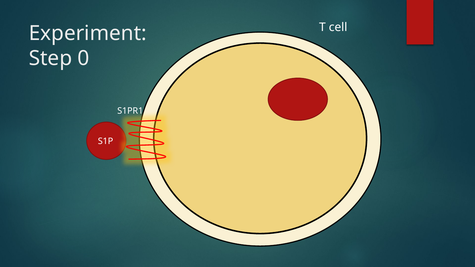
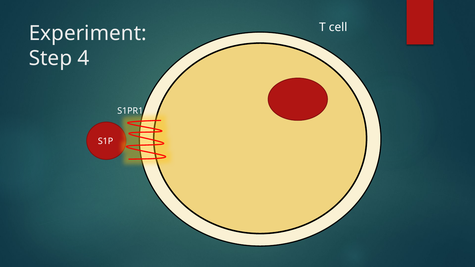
0: 0 -> 4
